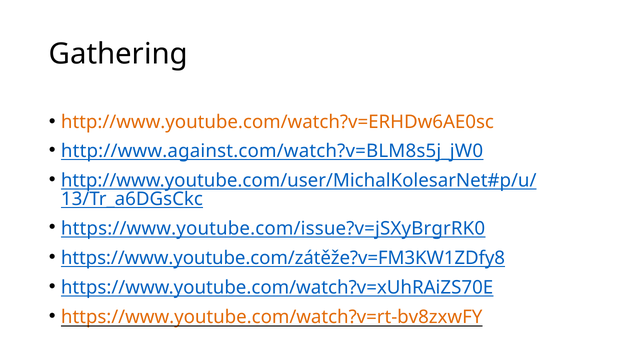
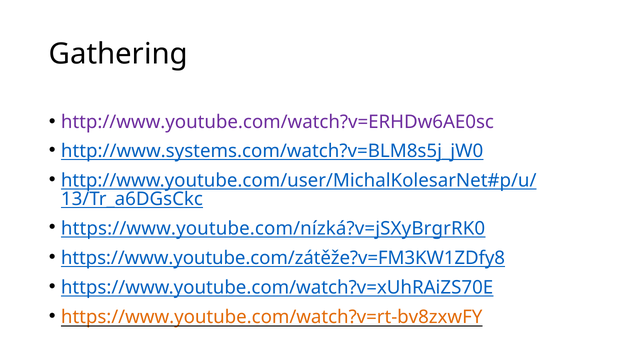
http://www.youtube.com/watch?v=ERHDw6AE0sc colour: orange -> purple
http://www.against.com/watch?v=BLM8s5j_jW0: http://www.against.com/watch?v=BLM8s5j_jW0 -> http://www.systems.com/watch?v=BLM8s5j_jW0
https://www.youtube.com/issue?v=jSXyBrgrRK0: https://www.youtube.com/issue?v=jSXyBrgrRK0 -> https://www.youtube.com/nízká?v=jSXyBrgrRK0
